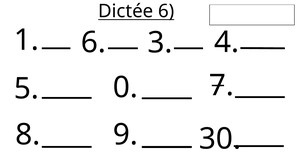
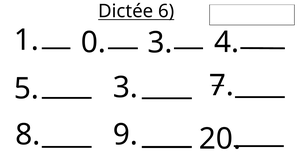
1 6: 6 -> 0
5 0: 0 -> 3
30: 30 -> 20
